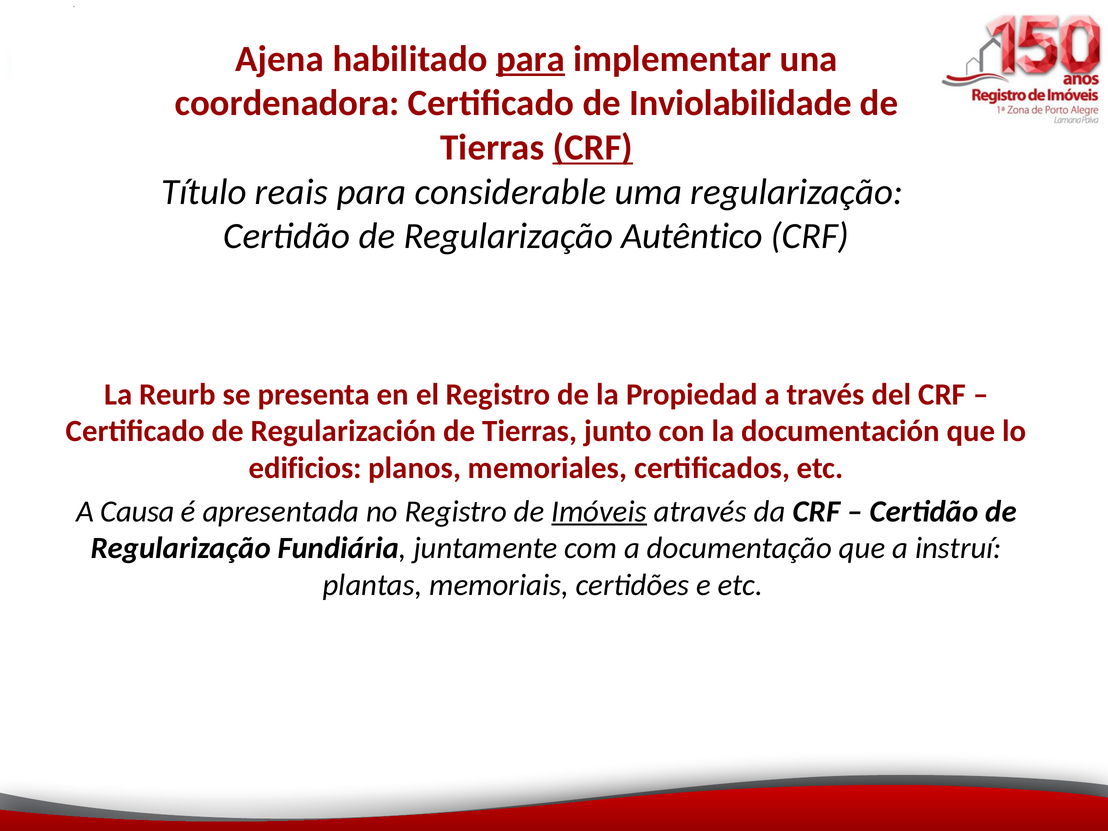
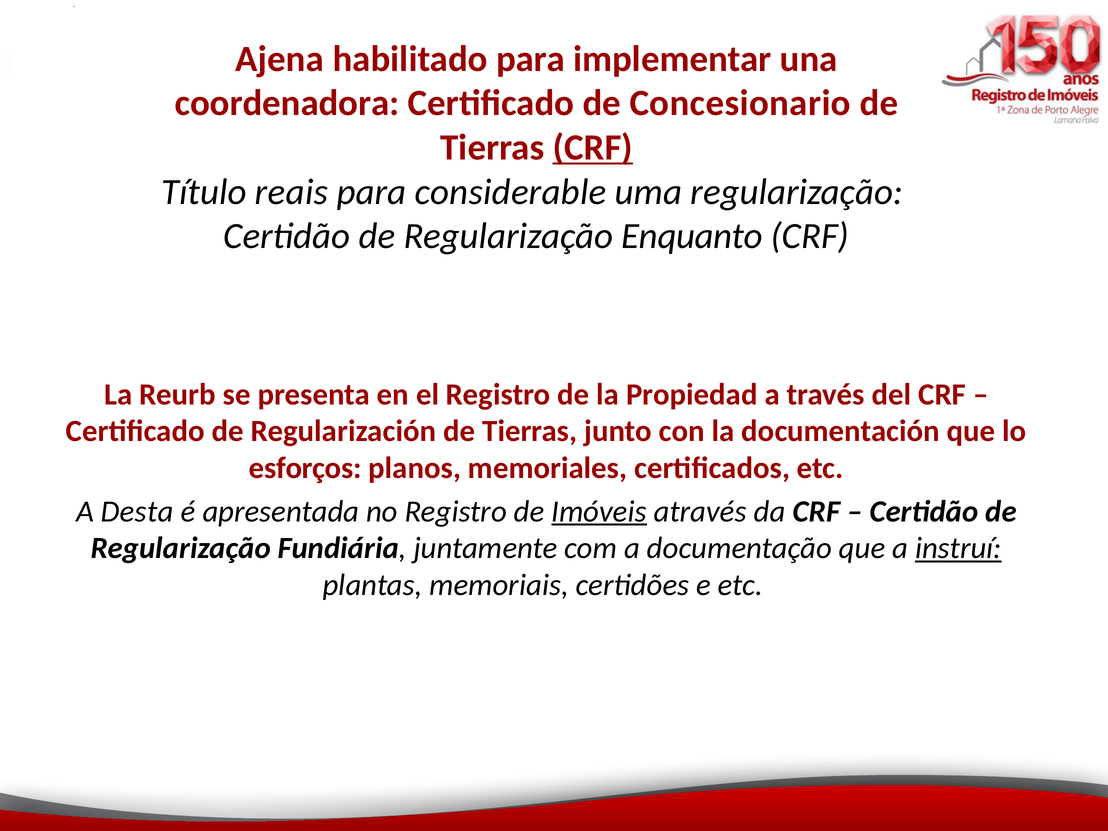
para at (531, 59) underline: present -> none
Inviolabilidade: Inviolabilidade -> Concesionario
Autêntico: Autêntico -> Enquanto
edificios: edificios -> esforços
Causa: Causa -> Desta
instruí underline: none -> present
